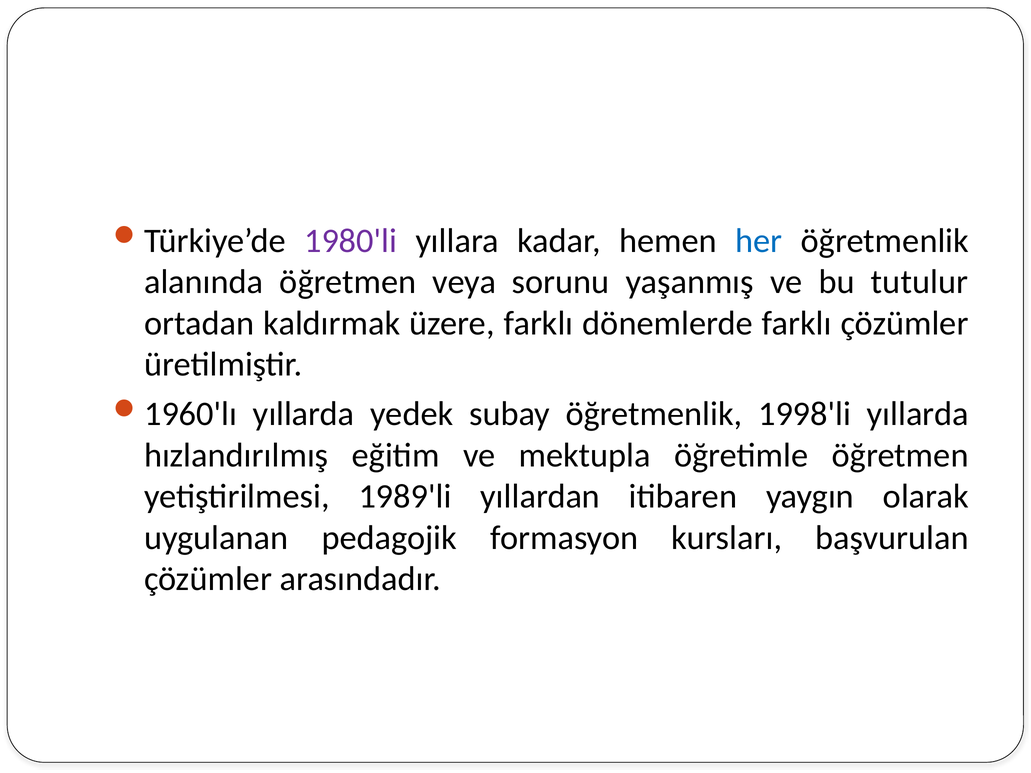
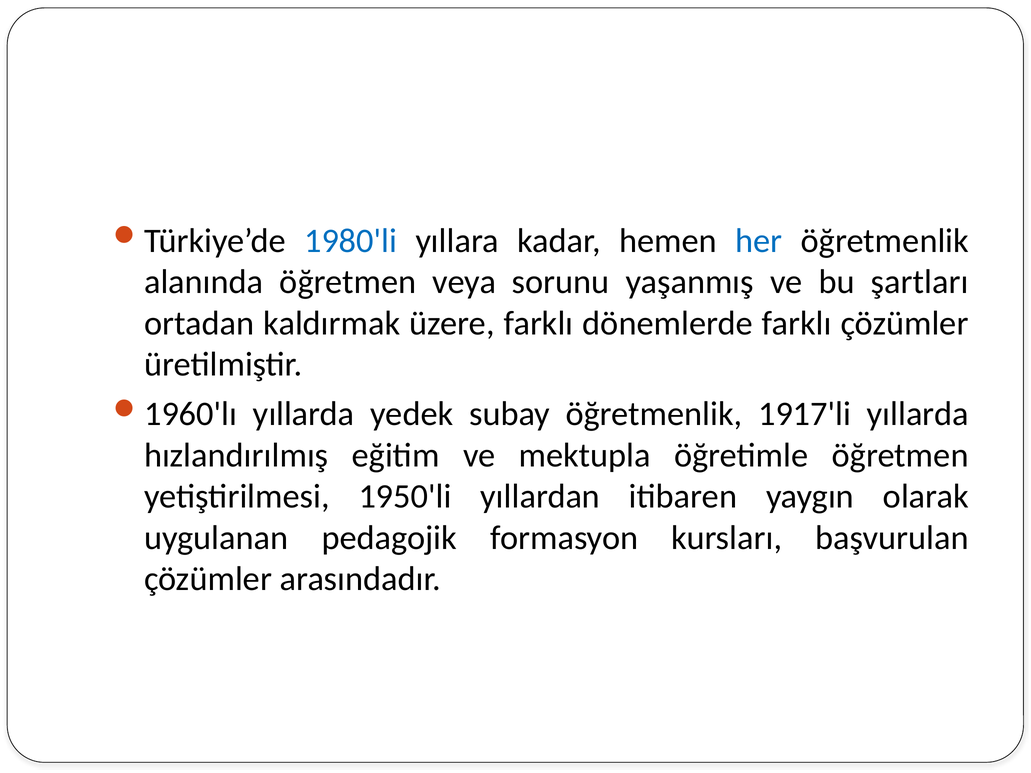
1980'li colour: purple -> blue
tutulur: tutulur -> şartları
1998'li: 1998'li -> 1917'li
1989'li: 1989'li -> 1950'li
